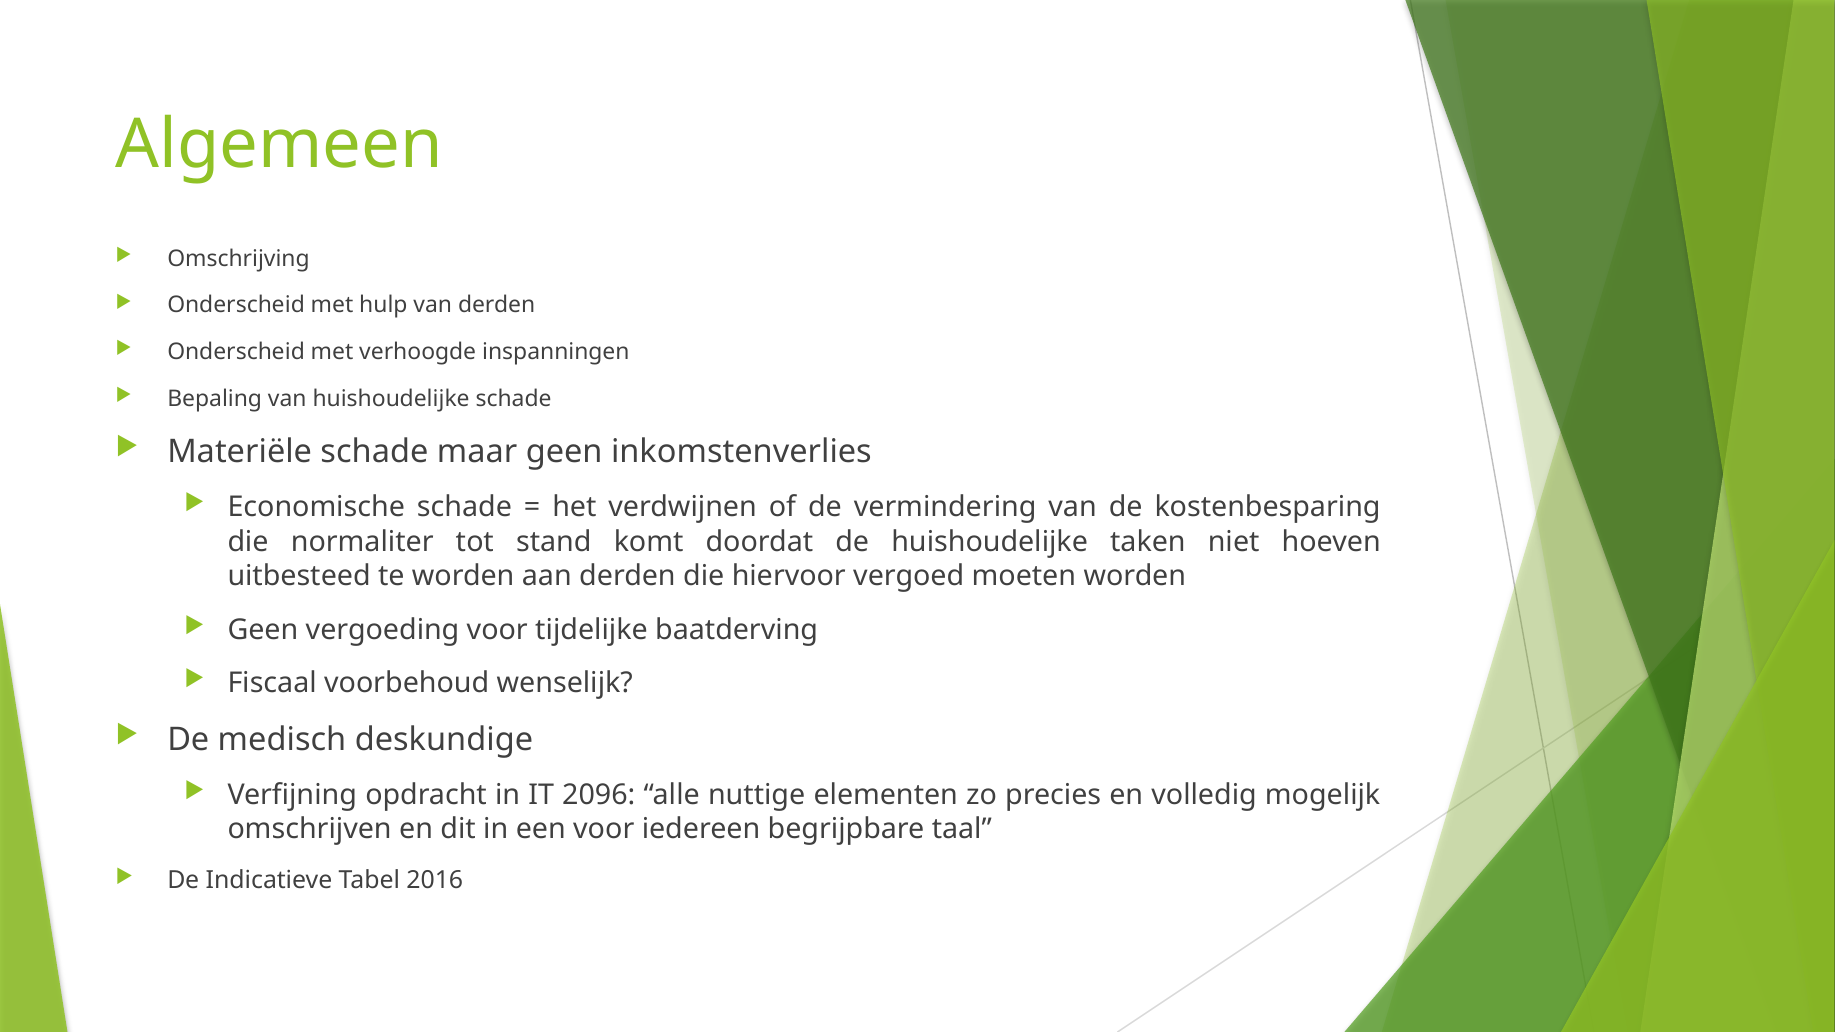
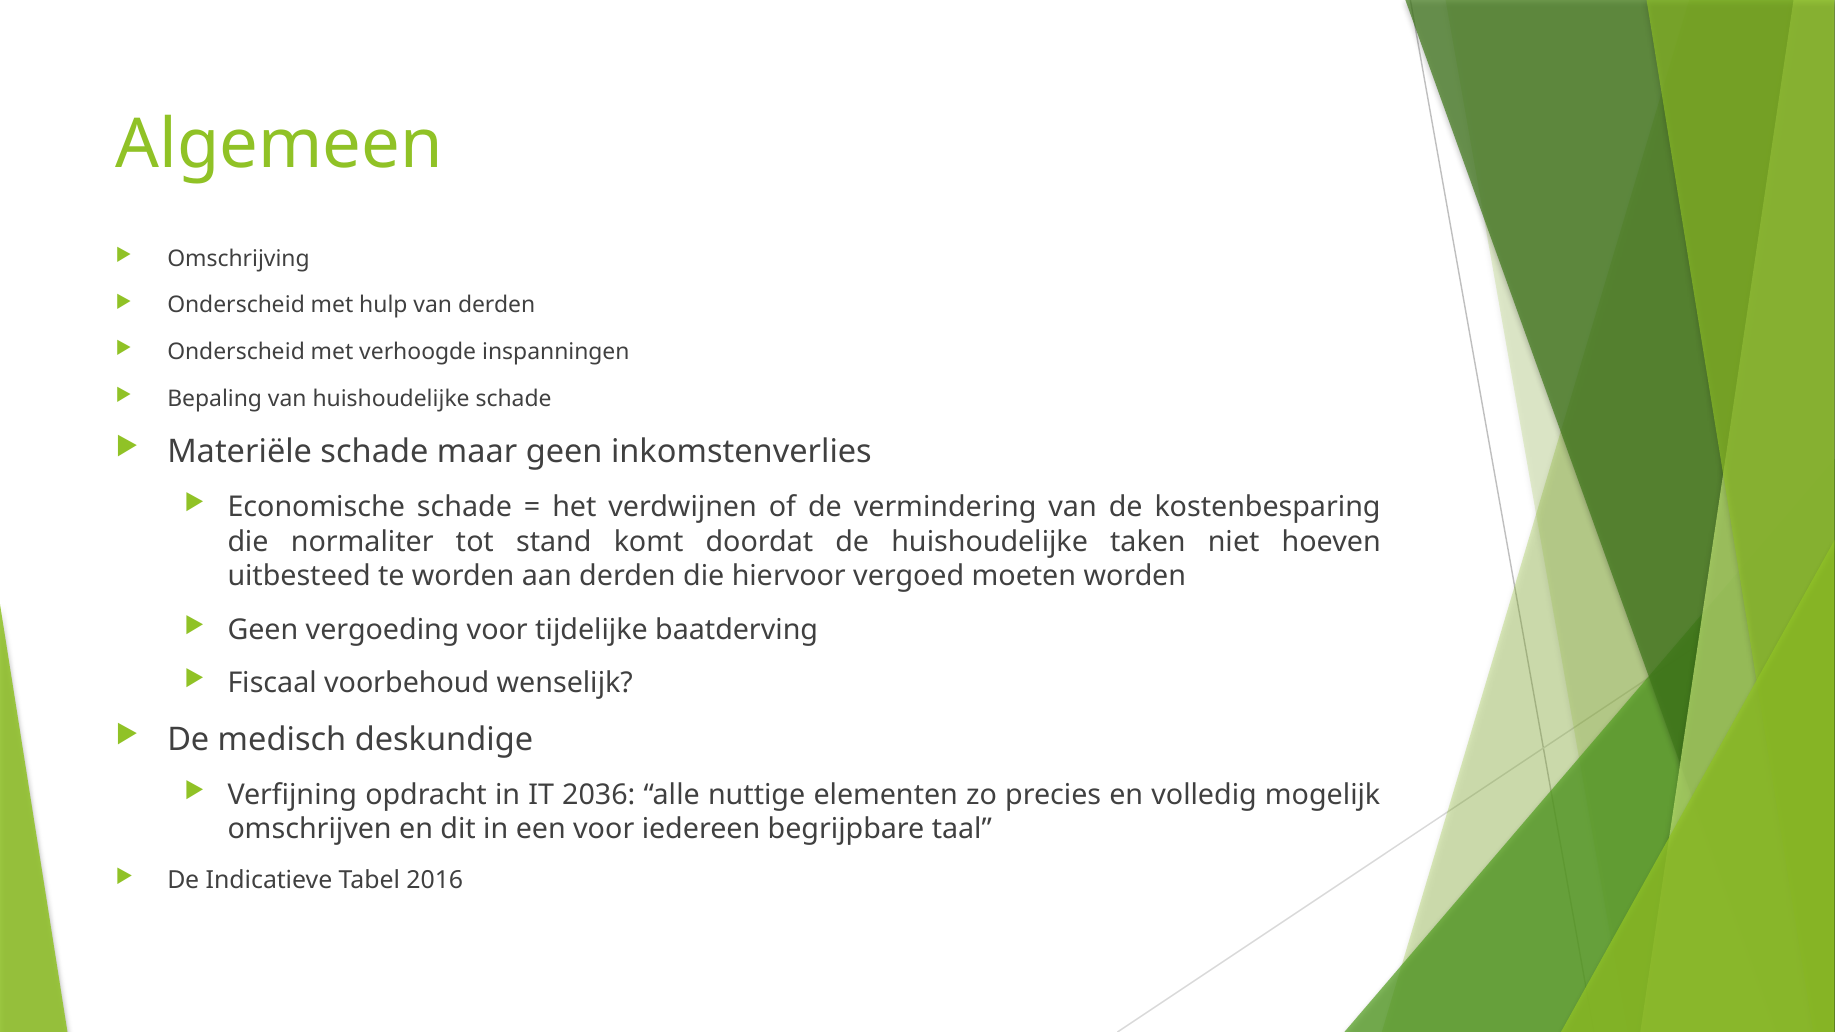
2096: 2096 -> 2036
